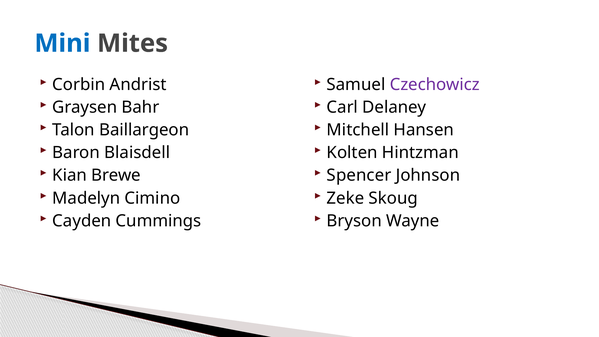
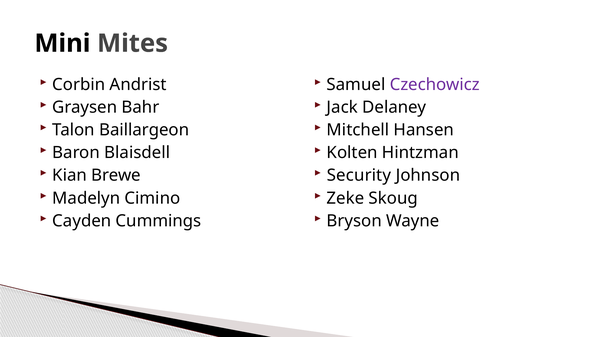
Mini colour: blue -> black
Carl: Carl -> Jack
Spencer: Spencer -> Security
